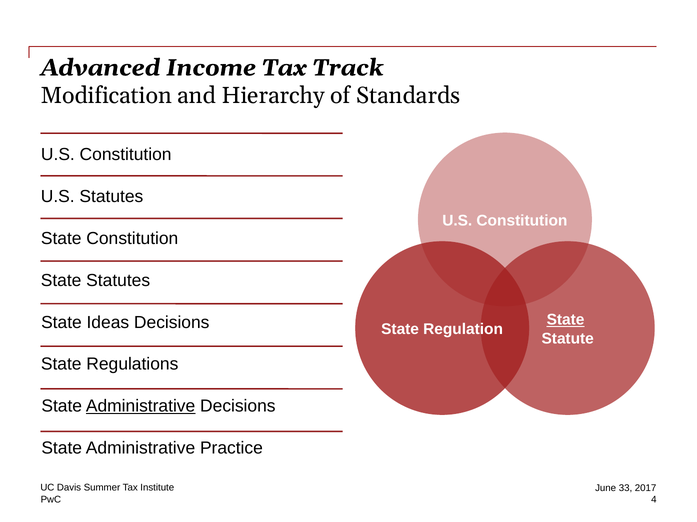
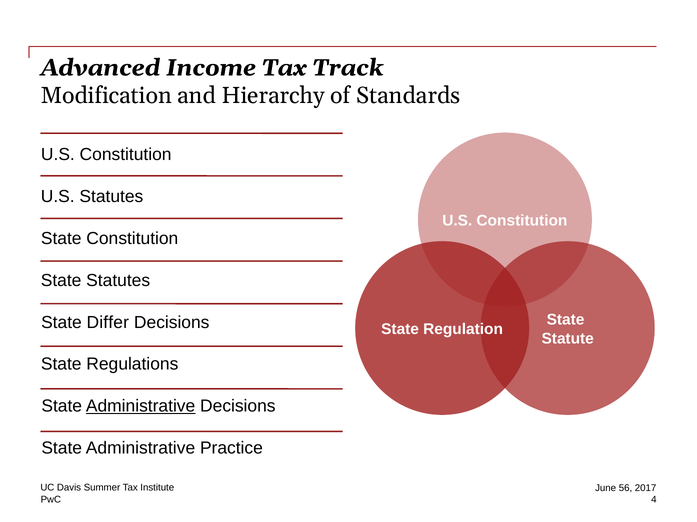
State at (566, 320) underline: present -> none
Ideas: Ideas -> Differ
33: 33 -> 56
